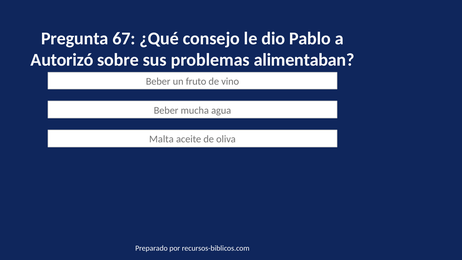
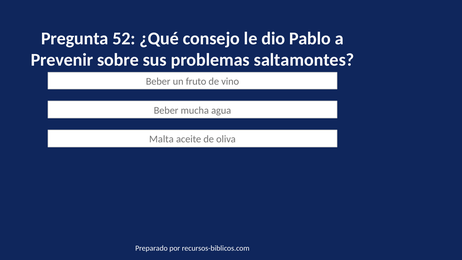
67: 67 -> 52
Autorizó: Autorizó -> Prevenir
alimentaban: alimentaban -> saltamontes
